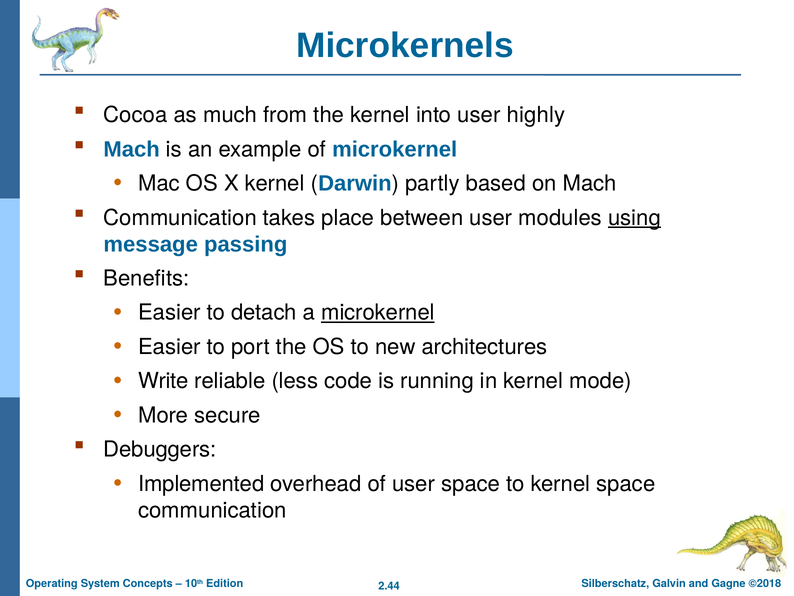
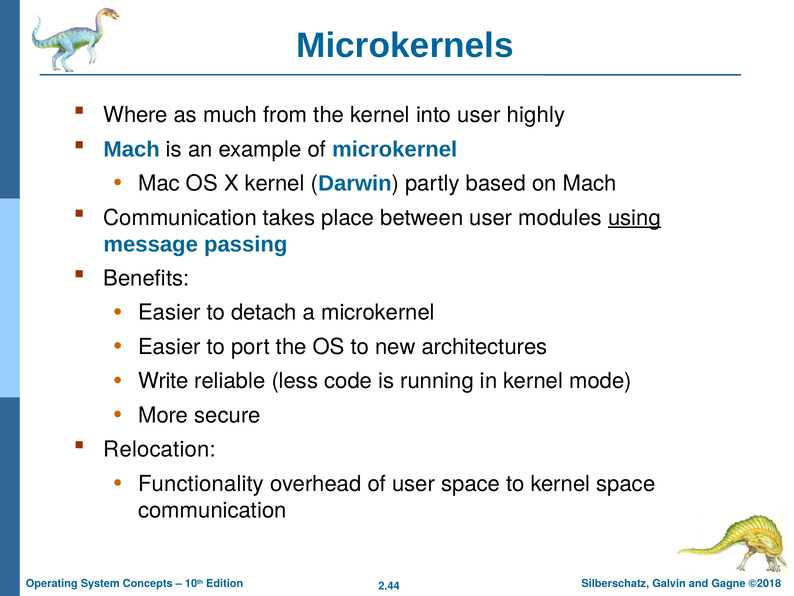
Cocoa: Cocoa -> Where
microkernel at (378, 312) underline: present -> none
Debuggers: Debuggers -> Relocation
Implemented: Implemented -> Functionality
